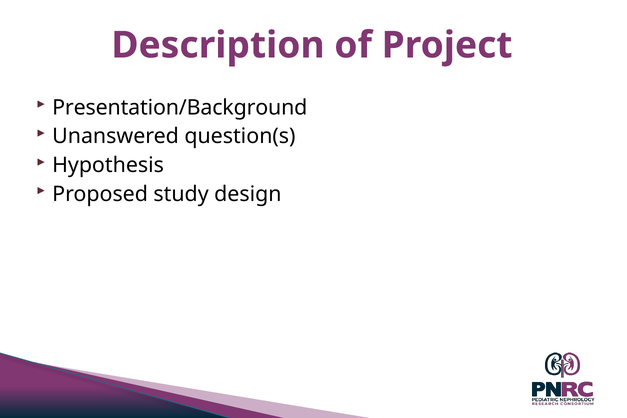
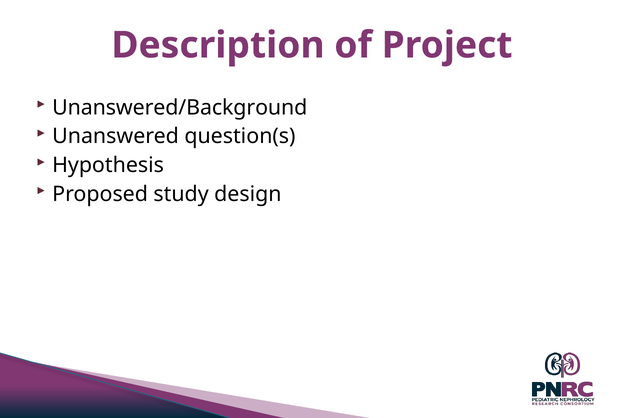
Presentation/Background: Presentation/Background -> Unanswered/Background
